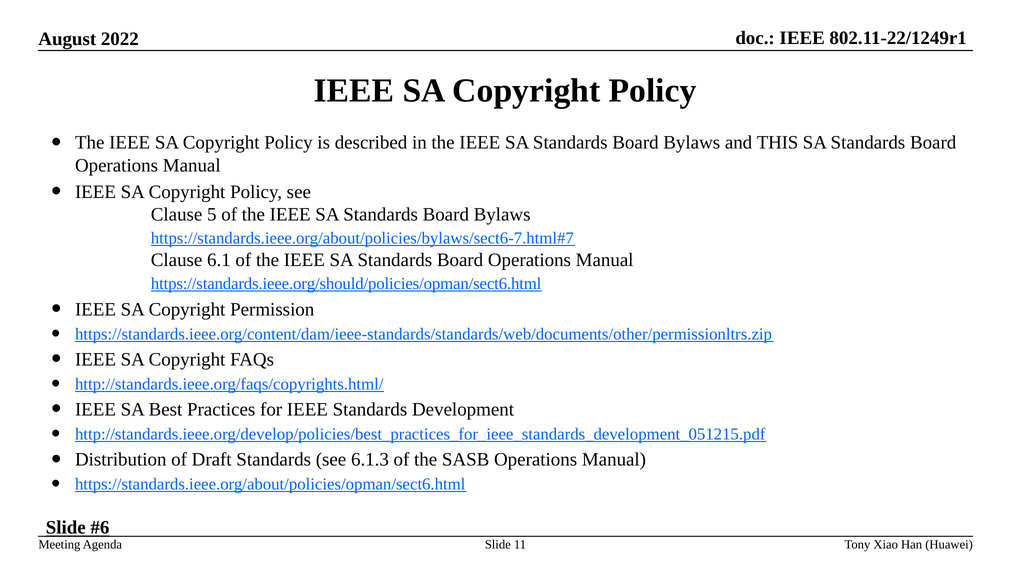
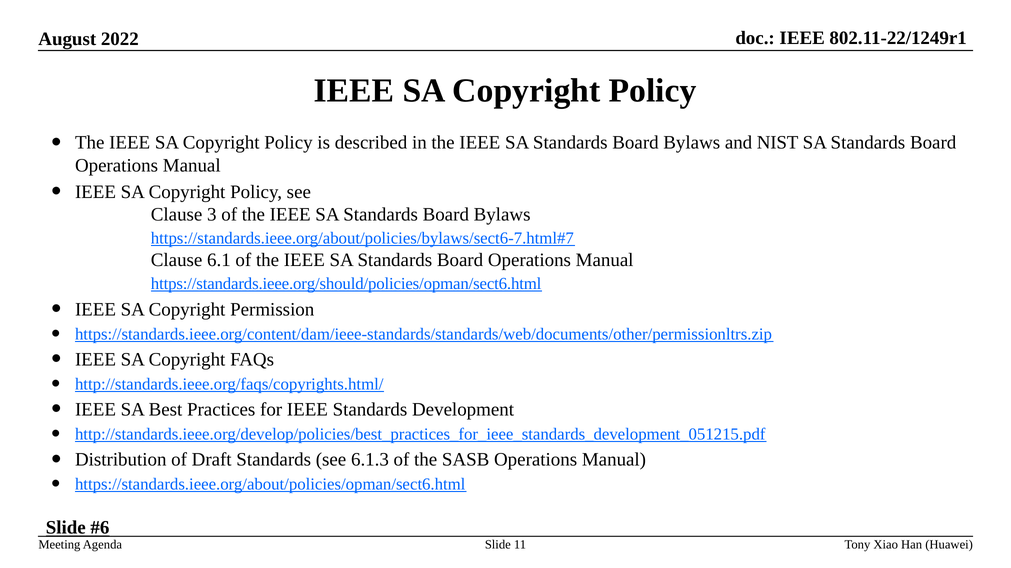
THIS: THIS -> NIST
5: 5 -> 3
